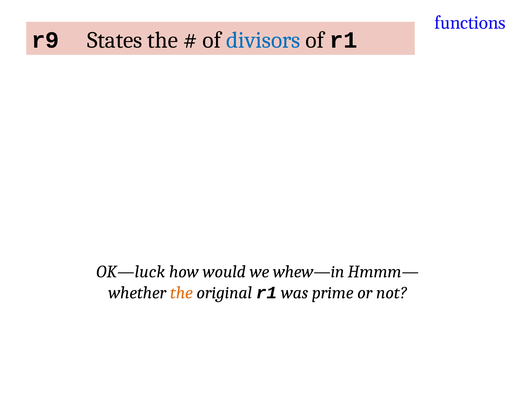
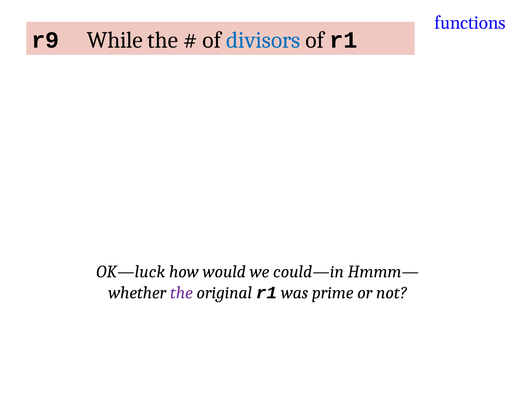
States: States -> While
whew—in: whew—in -> could—in
the at (181, 293) colour: orange -> purple
